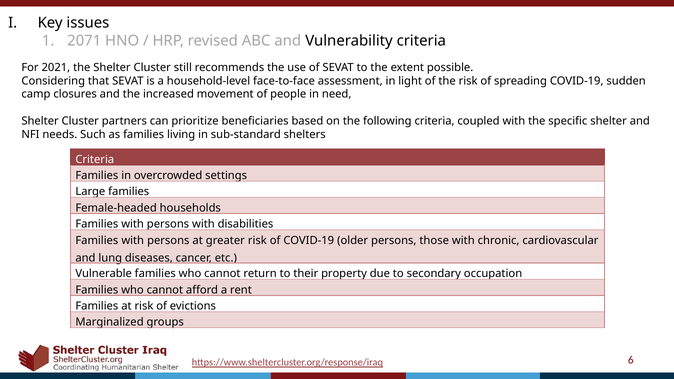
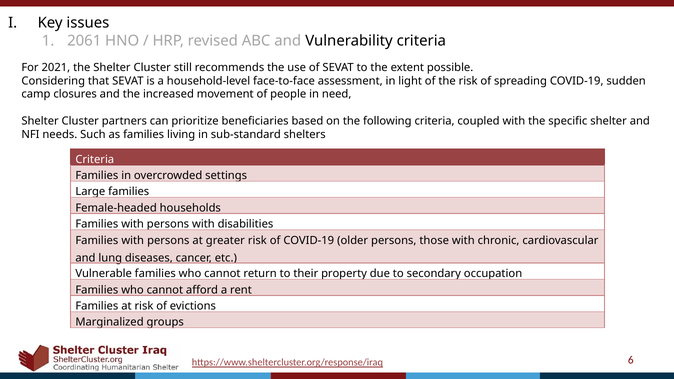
2071: 2071 -> 2061
